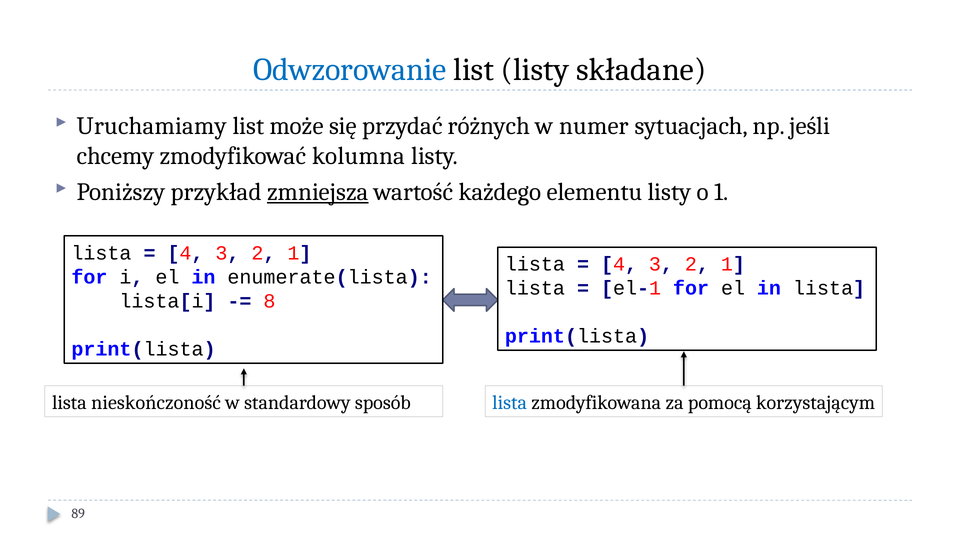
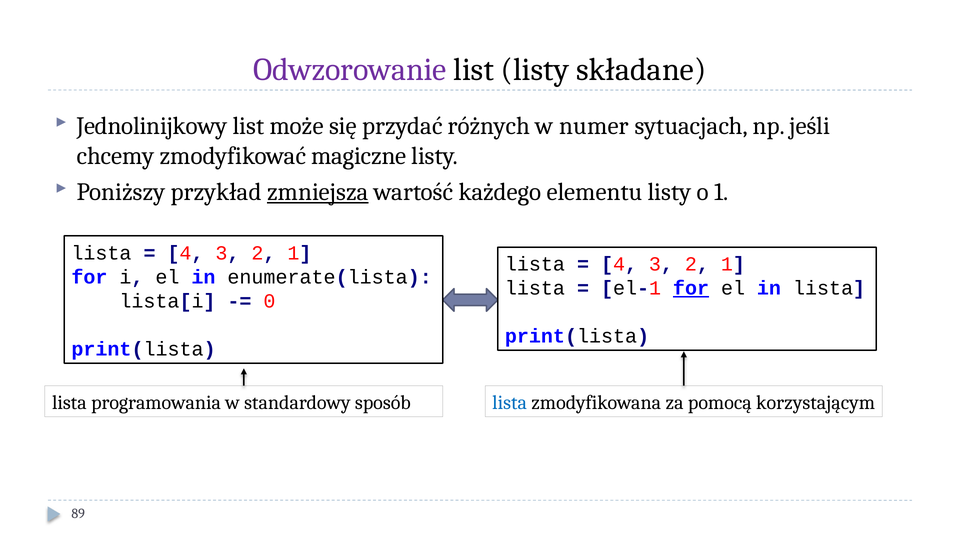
Odwzorowanie colour: blue -> purple
Uruchamiamy: Uruchamiamy -> Jednolinijkowy
kolumna: kolumna -> magiczne
for at (691, 288) underline: none -> present
8: 8 -> 0
nieskończoność: nieskończoność -> programowania
